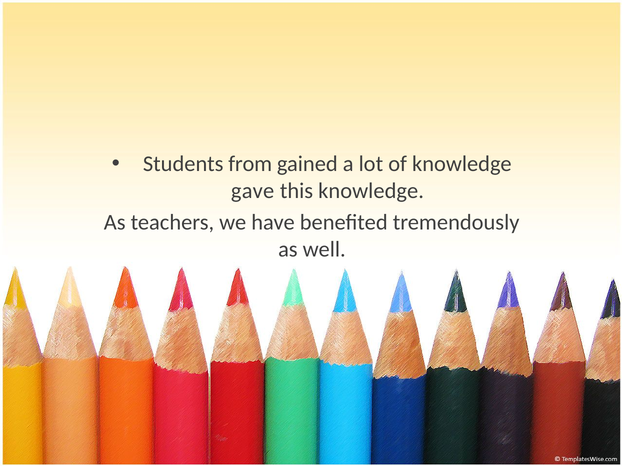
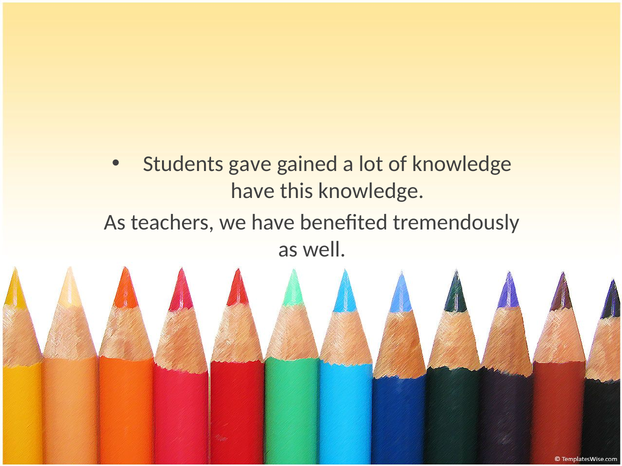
from: from -> gave
gave at (253, 191): gave -> have
